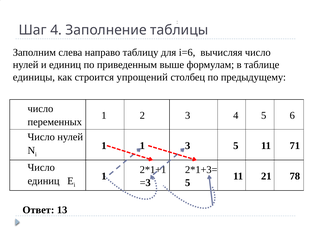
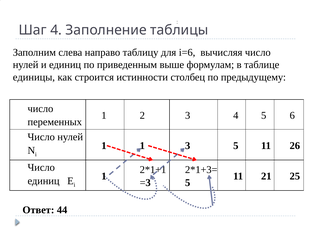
упрощений: упрощений -> истинности
71: 71 -> 26
78: 78 -> 25
13: 13 -> 44
